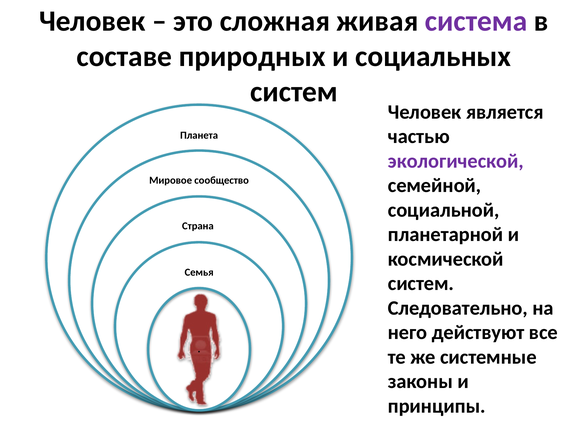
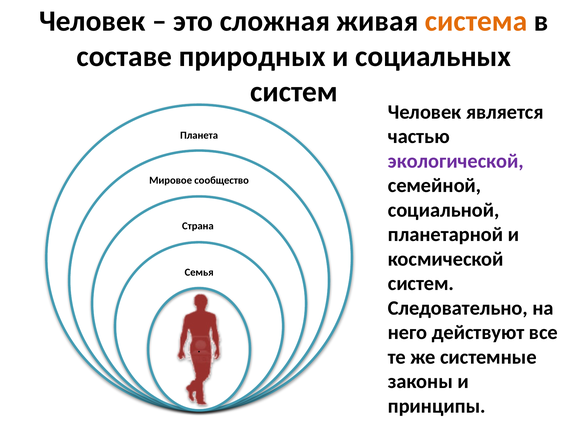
система colour: purple -> orange
